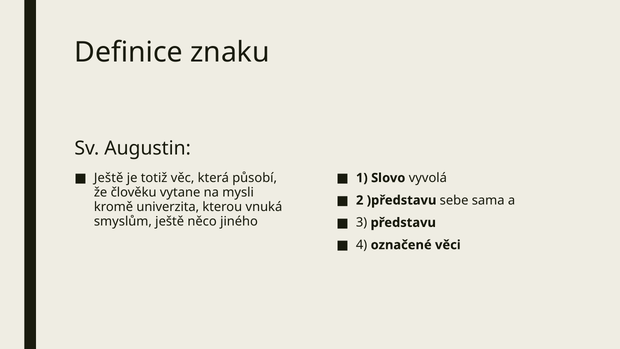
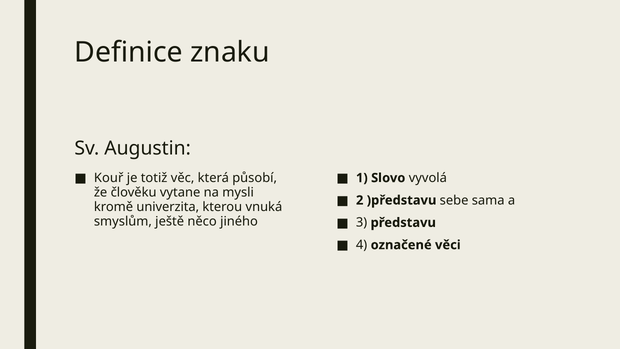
Ještě at (109, 178): Ještě -> Kouř
